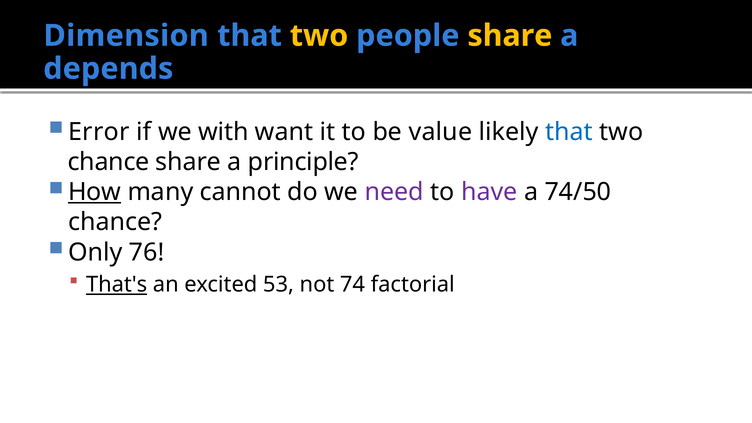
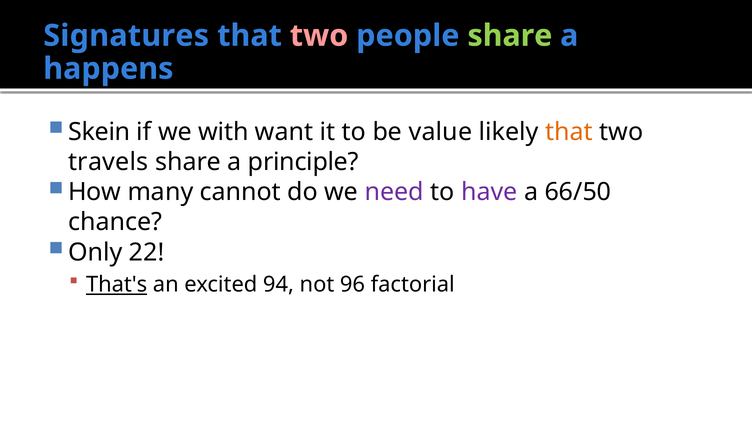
Dimension: Dimension -> Signatures
two at (319, 36) colour: yellow -> pink
share at (510, 36) colour: yellow -> light green
depends: depends -> happens
Error: Error -> Skein
that at (569, 132) colour: blue -> orange
chance at (109, 162): chance -> travels
How underline: present -> none
74/50: 74/50 -> 66/50
76: 76 -> 22
53: 53 -> 94
74: 74 -> 96
